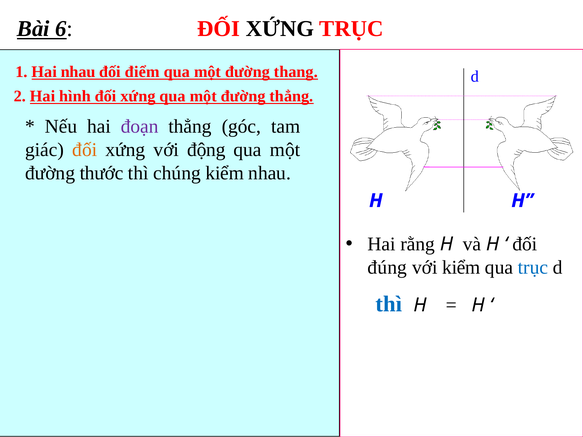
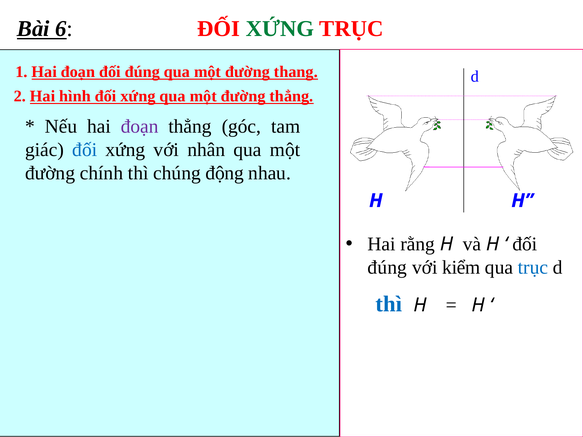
XỨNG at (280, 29) colour: black -> green
1 Hai nhau: nhau -> đoạn
điểm at (142, 72): điểm -> đúng
đối at (85, 150) colour: orange -> blue
động: động -> nhân
thước: thước -> chính
chúng kiểm: kiểm -> động
